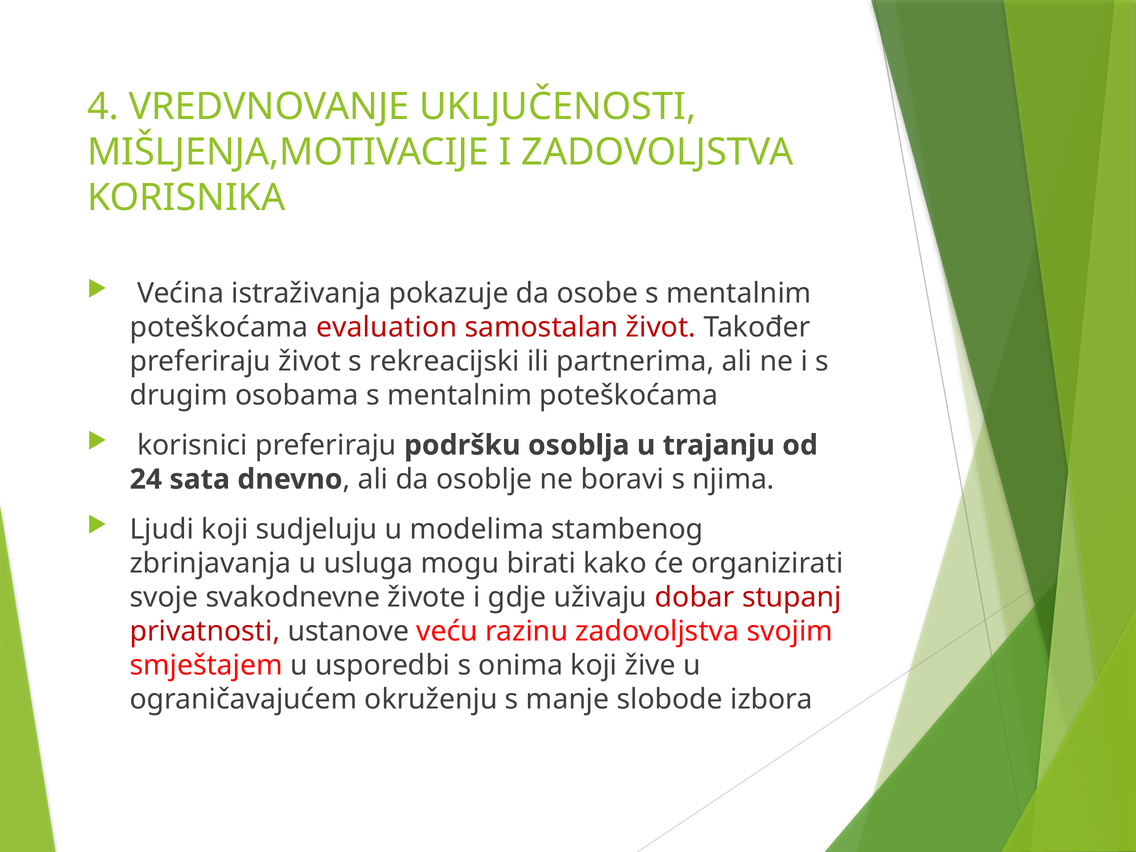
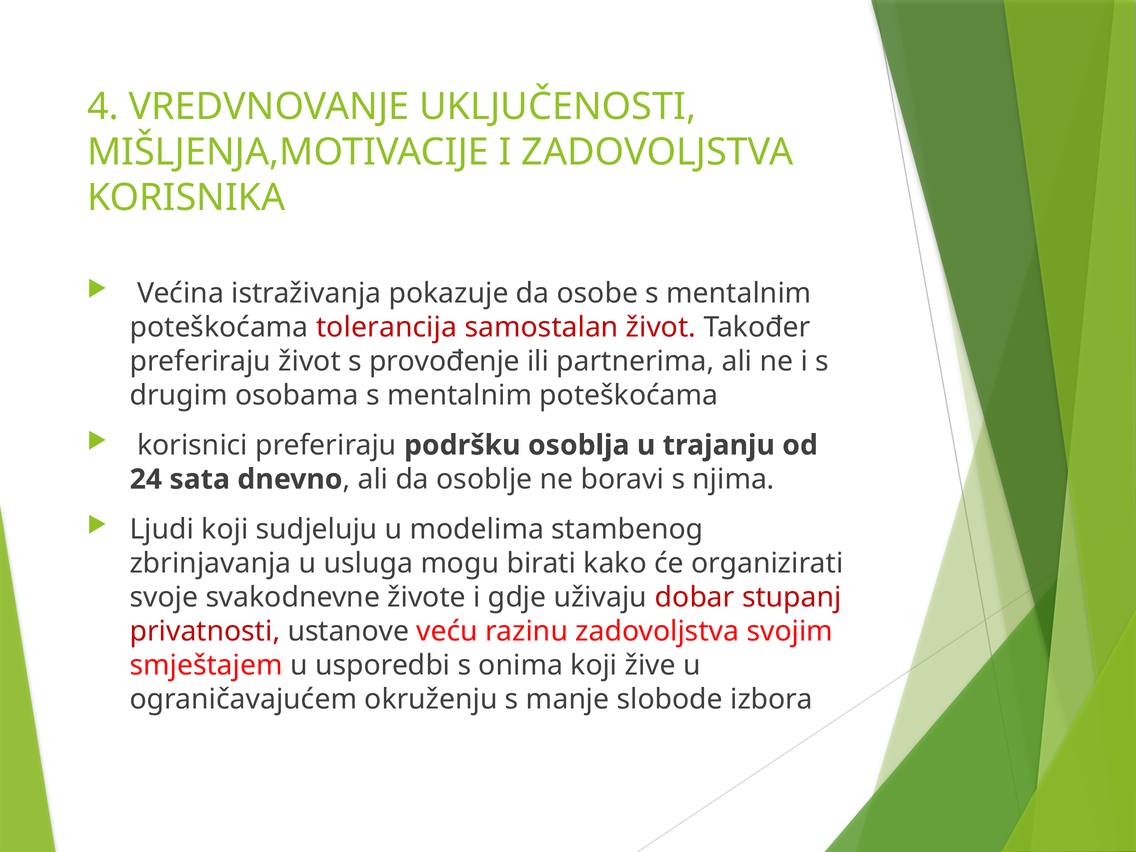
evaluation: evaluation -> tolerancija
rekreacijski: rekreacijski -> provođenje
